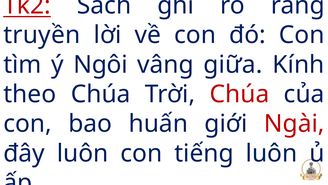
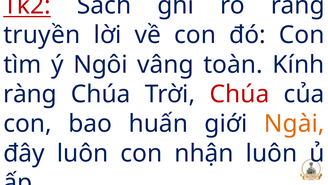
giữa: giữa -> toàn
theo at (30, 94): theo -> ràng
Ngài colour: red -> orange
tiếng: tiếng -> nhận
